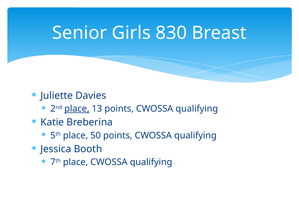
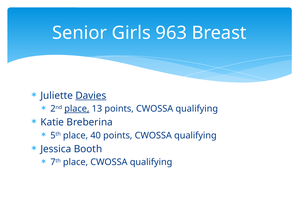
830: 830 -> 963
Davies underline: none -> present
50: 50 -> 40
